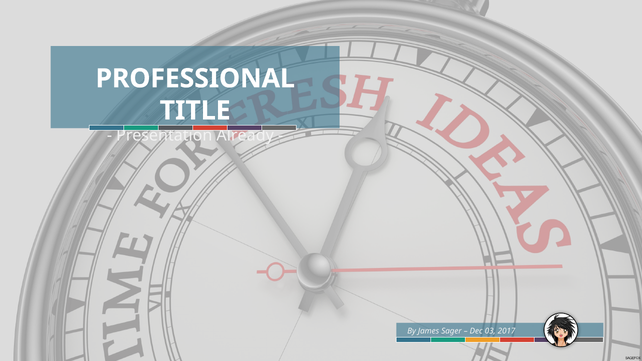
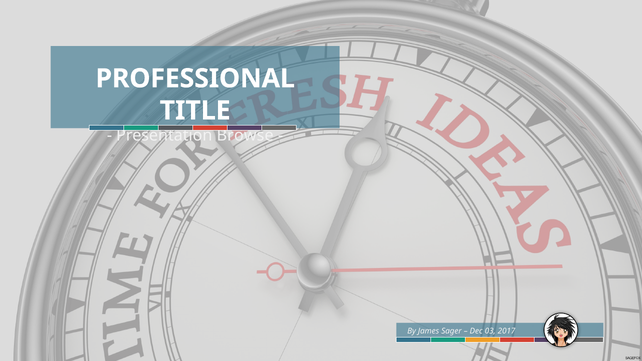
Already: Already -> Browse
